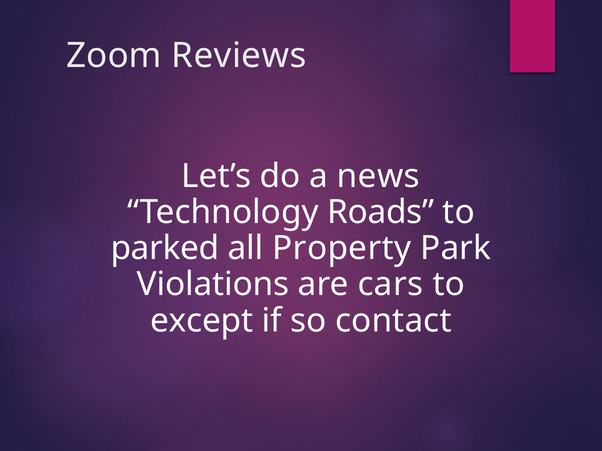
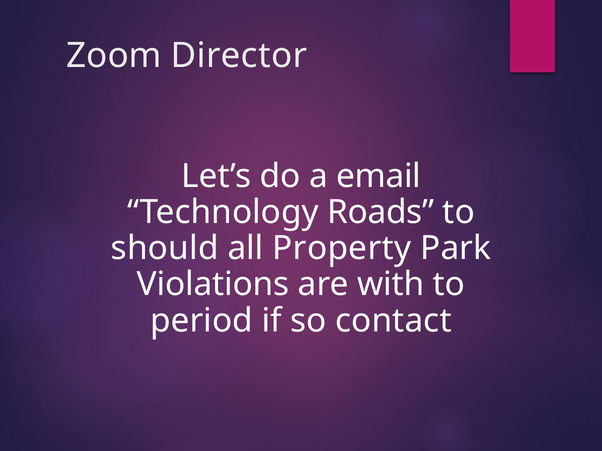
Reviews: Reviews -> Director
news: news -> email
parked: parked -> should
cars: cars -> with
except: except -> period
